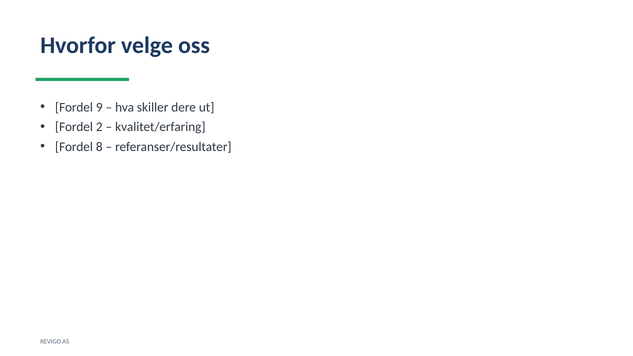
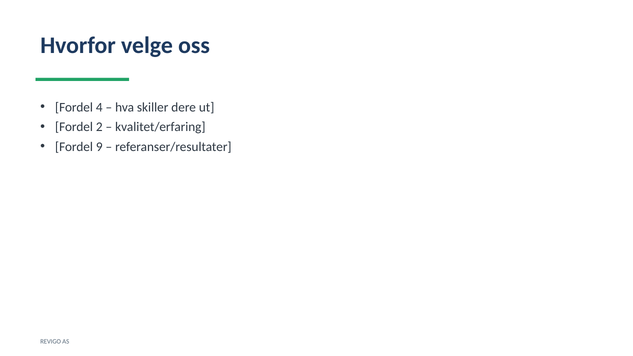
9: 9 -> 4
8: 8 -> 9
